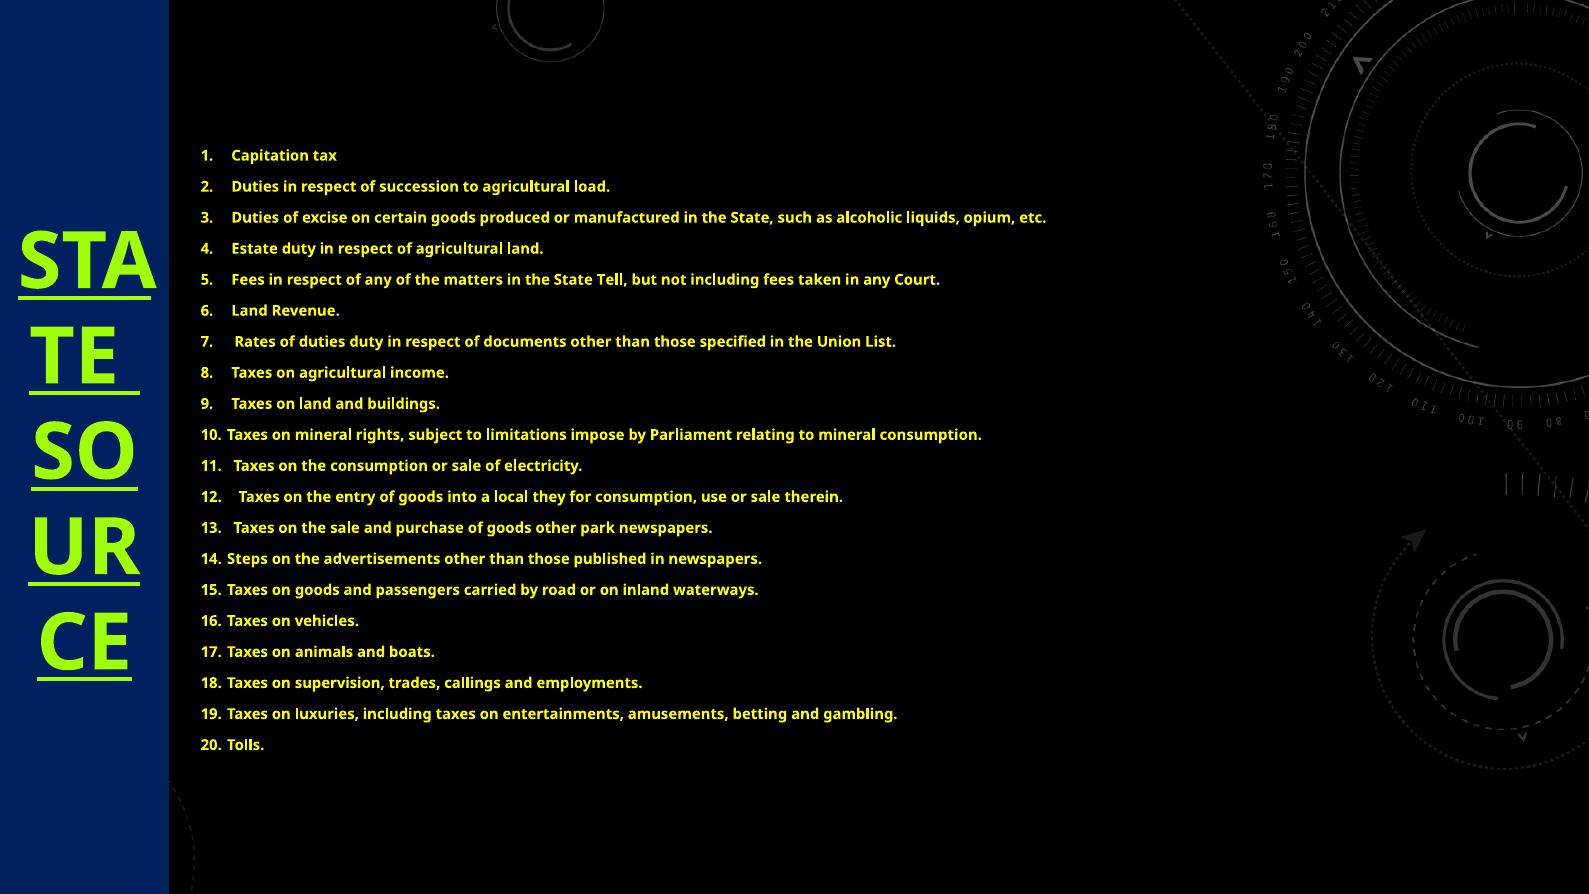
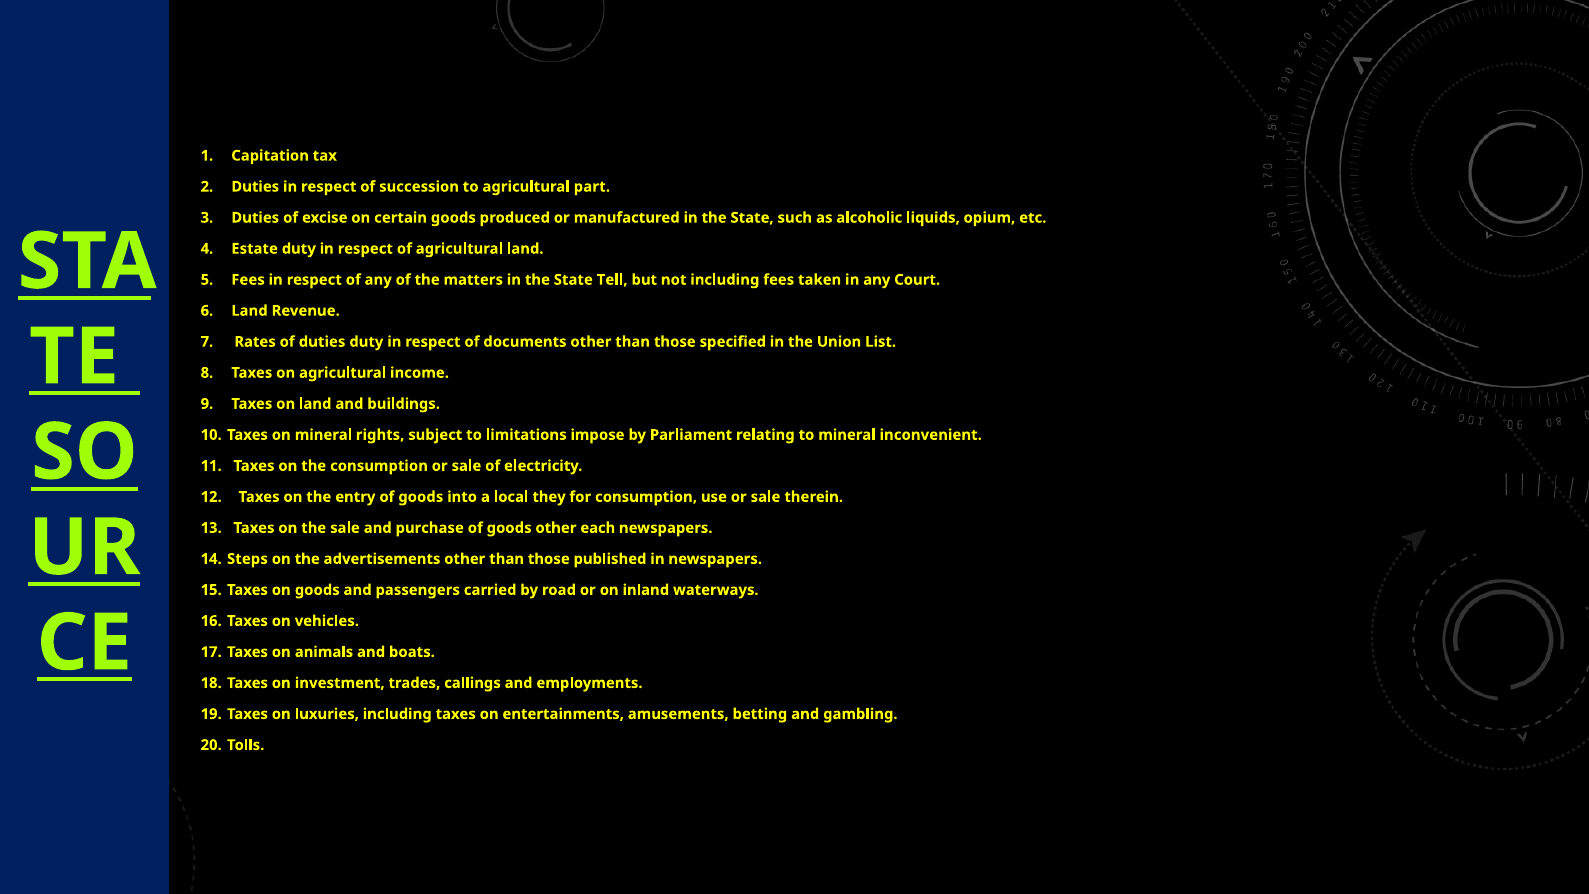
load: load -> part
mineral consumption: consumption -> inconvenient
park: park -> each
supervision: supervision -> investment
